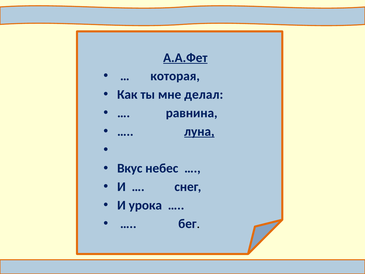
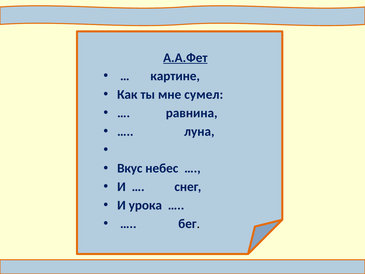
которая: которая -> картине
делал: делал -> сумел
луна underline: present -> none
